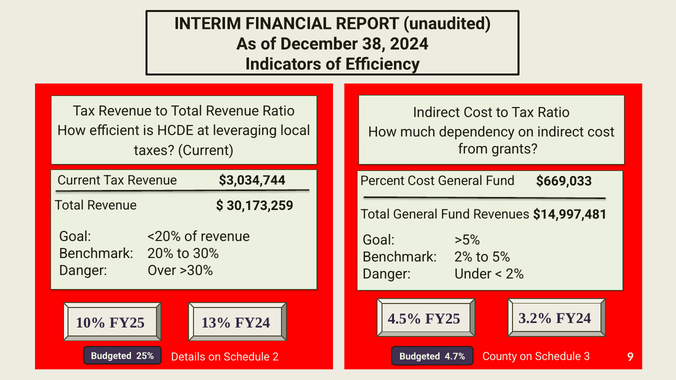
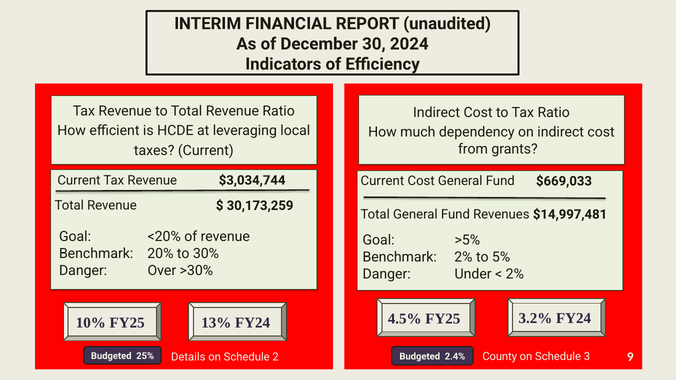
38: 38 -> 30
Percent at (382, 181): Percent -> Current
4.7%: 4.7% -> 2.4%
